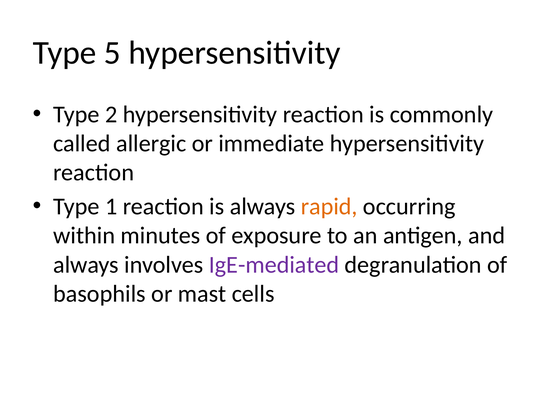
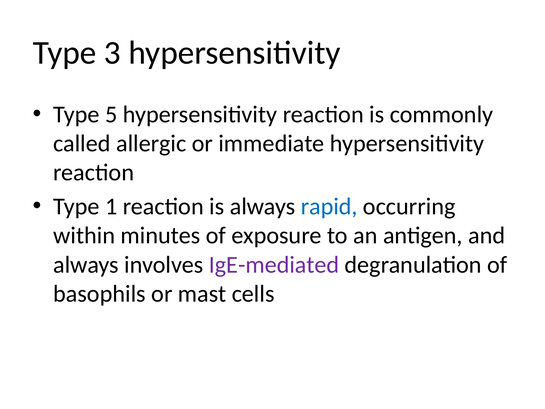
5: 5 -> 3
2: 2 -> 5
rapid colour: orange -> blue
